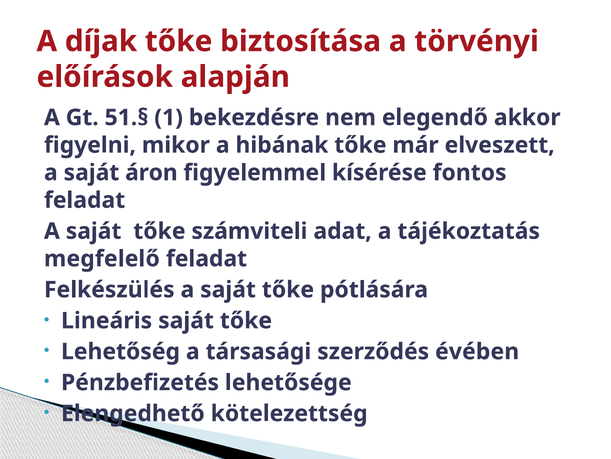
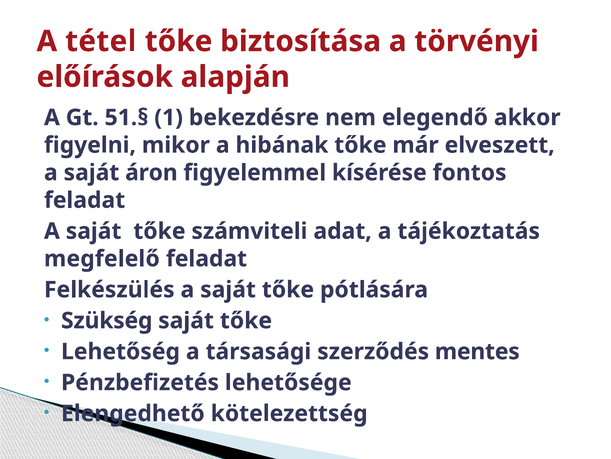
díjak: díjak -> tétel
Lineáris: Lineáris -> Szükség
évében: évében -> mentes
